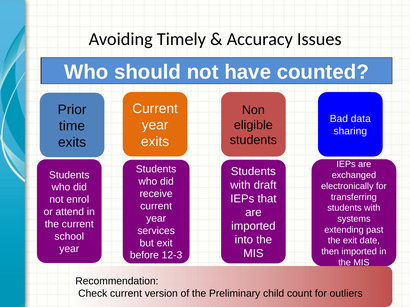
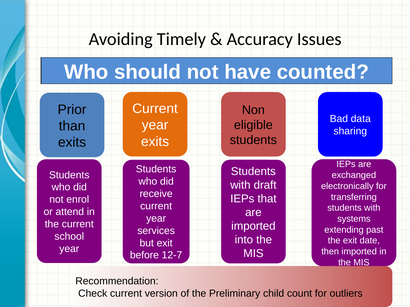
time: time -> than
12-3: 12-3 -> 12-7
